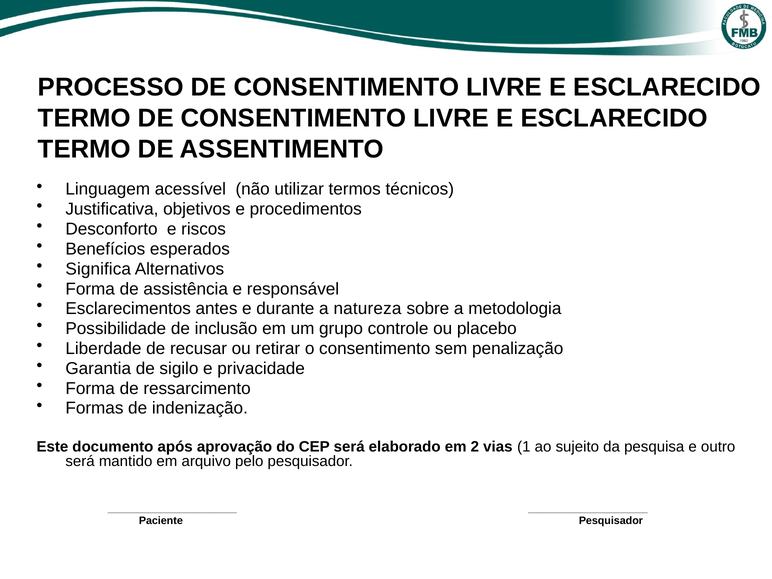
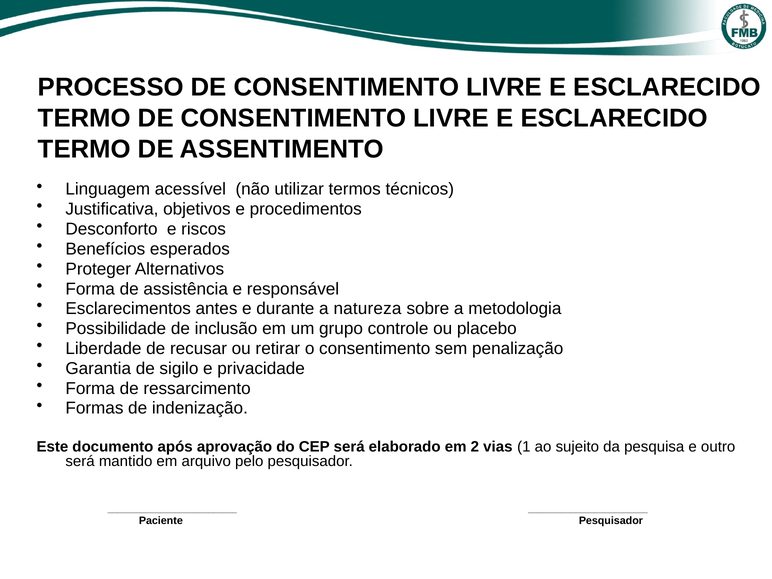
Significa: Significa -> Proteger
